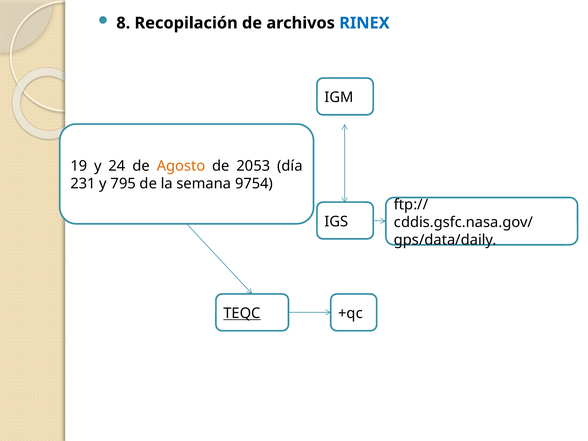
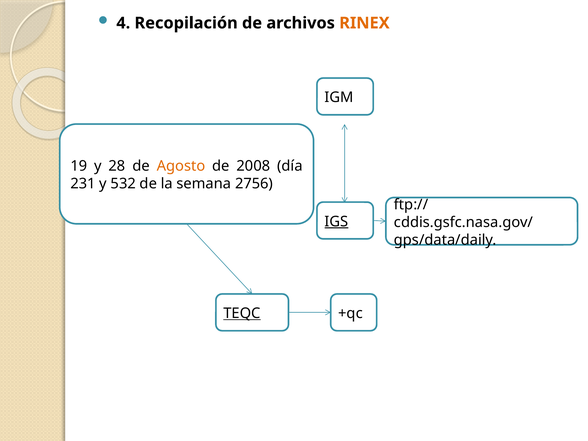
8: 8 -> 4
RINEX colour: blue -> orange
24: 24 -> 28
2053: 2053 -> 2008
795: 795 -> 532
9754: 9754 -> 2756
IGS underline: none -> present
